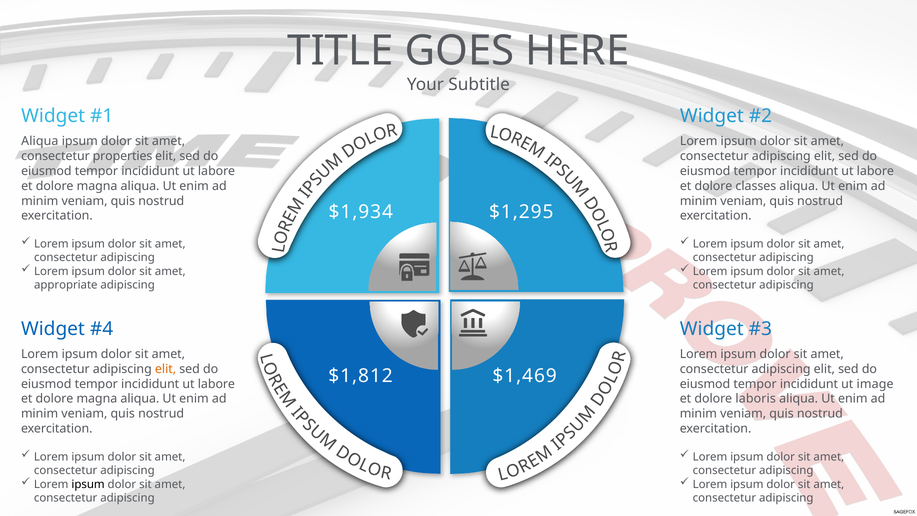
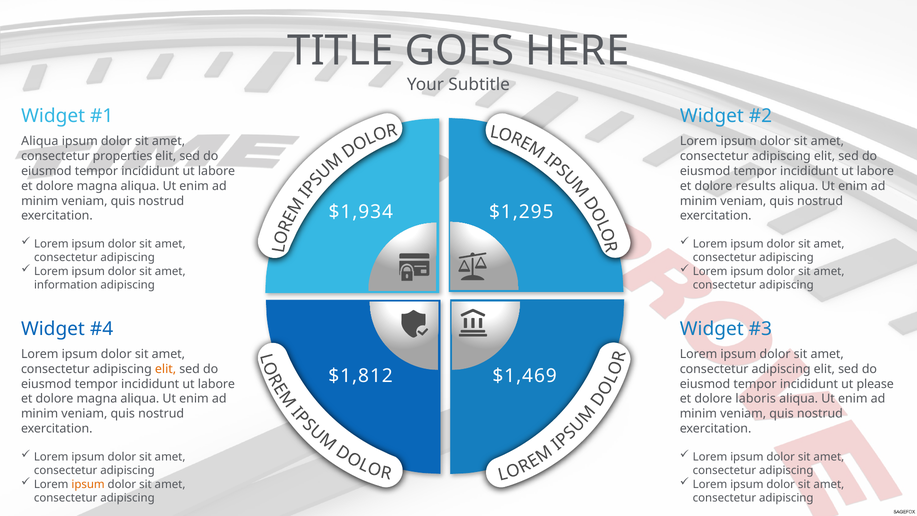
classes: classes -> results
appropriate: appropriate -> information
image: image -> please
ipsum at (88, 484) colour: black -> orange
